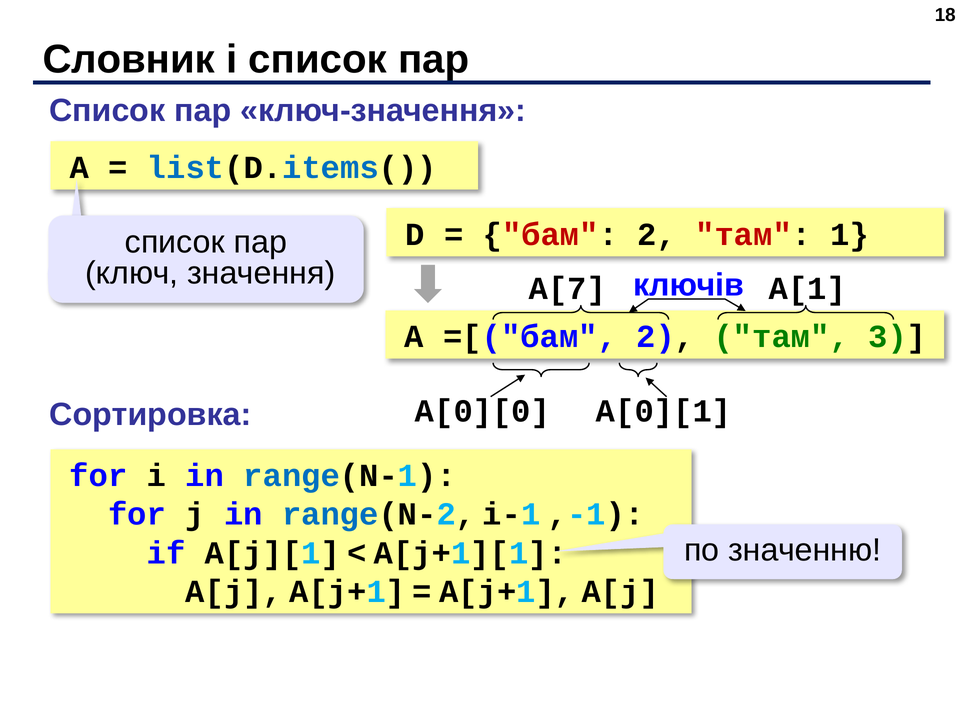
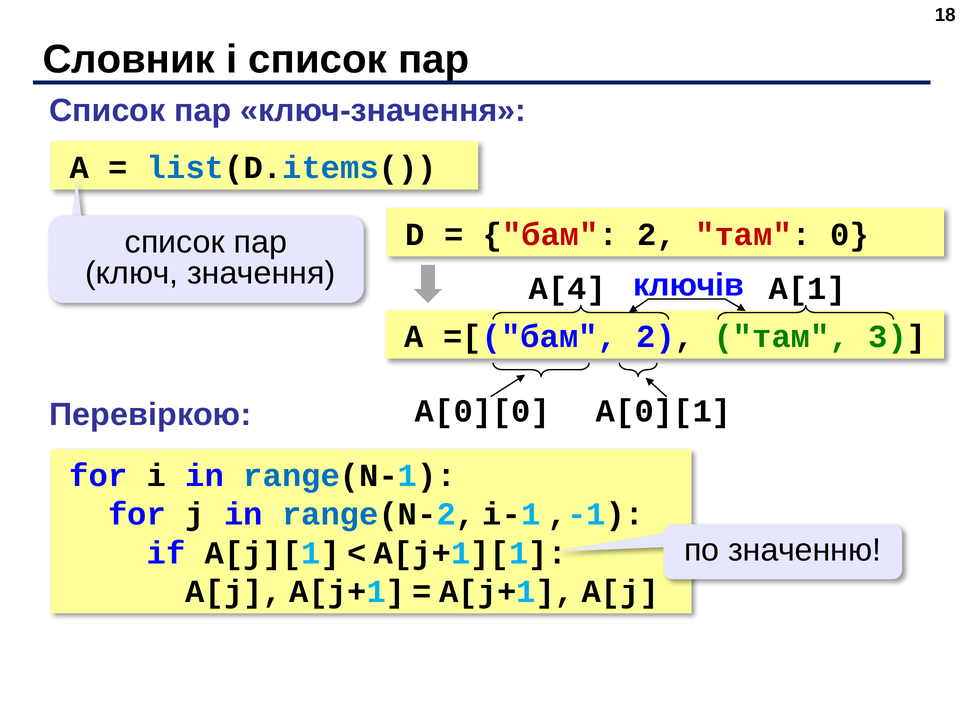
1: 1 -> 0
A[7: A[7 -> A[4
Сортировка: Сортировка -> Перевіркою
